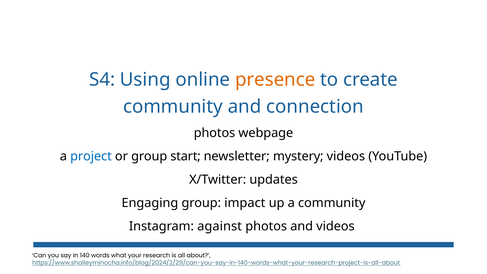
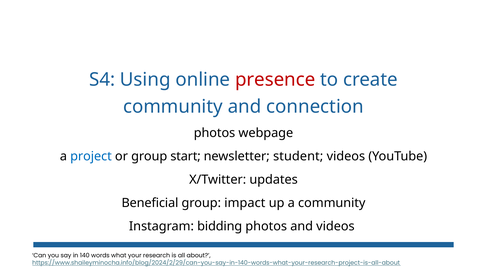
presence colour: orange -> red
mystery: mystery -> student
Engaging: Engaging -> Beneficial
against: against -> bidding
